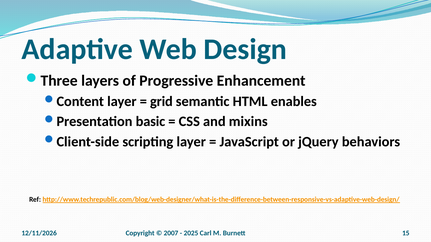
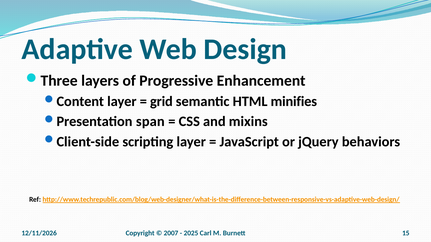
enables: enables -> minifies
basic: basic -> span
